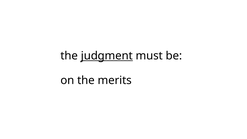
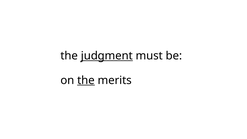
the at (86, 80) underline: none -> present
